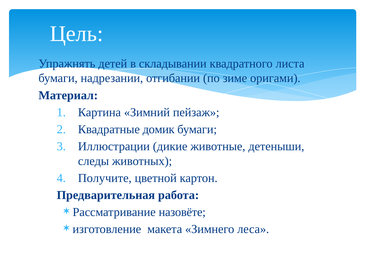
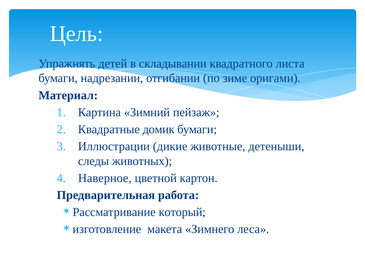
Получите: Получите -> Наверное
назовёте: назовёте -> который
